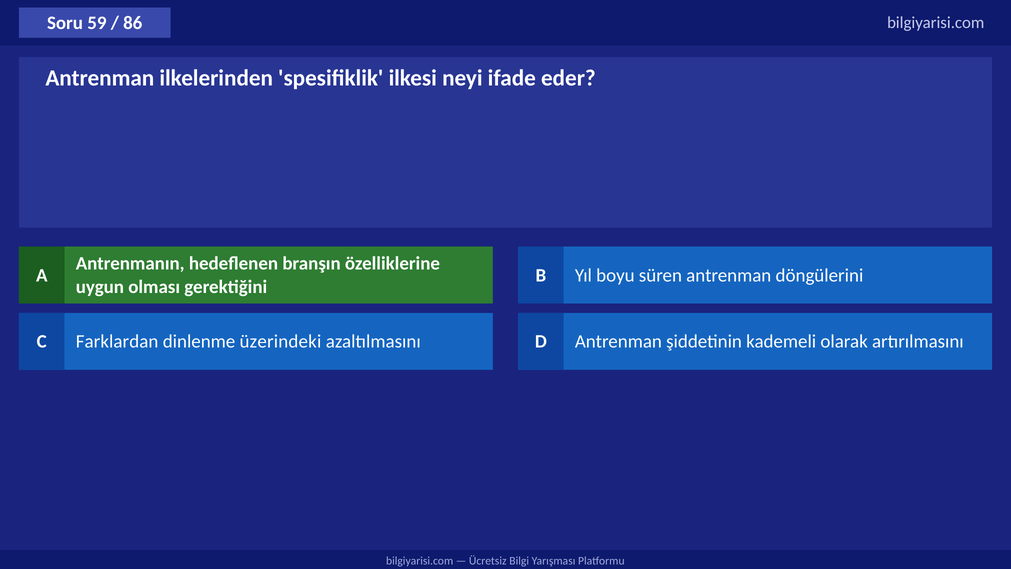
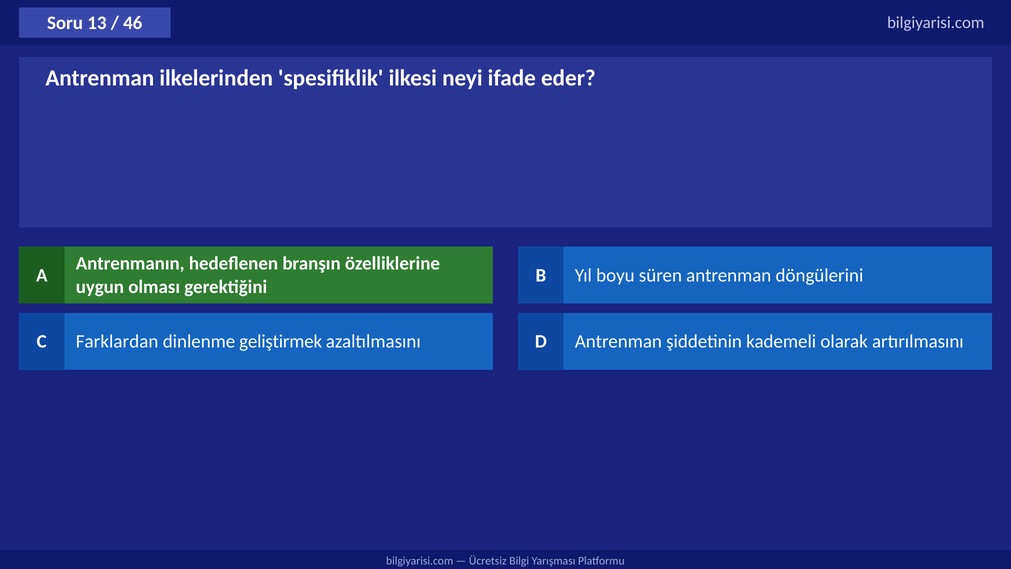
59: 59 -> 13
86: 86 -> 46
üzerindeki: üzerindeki -> geliştirmek
